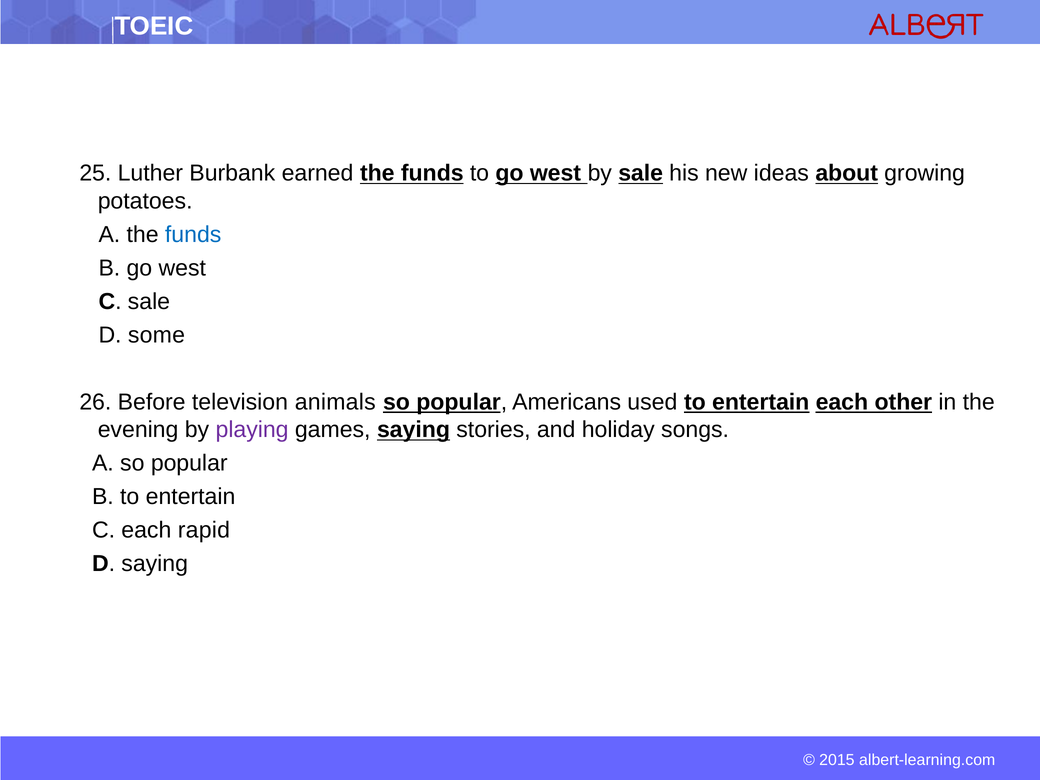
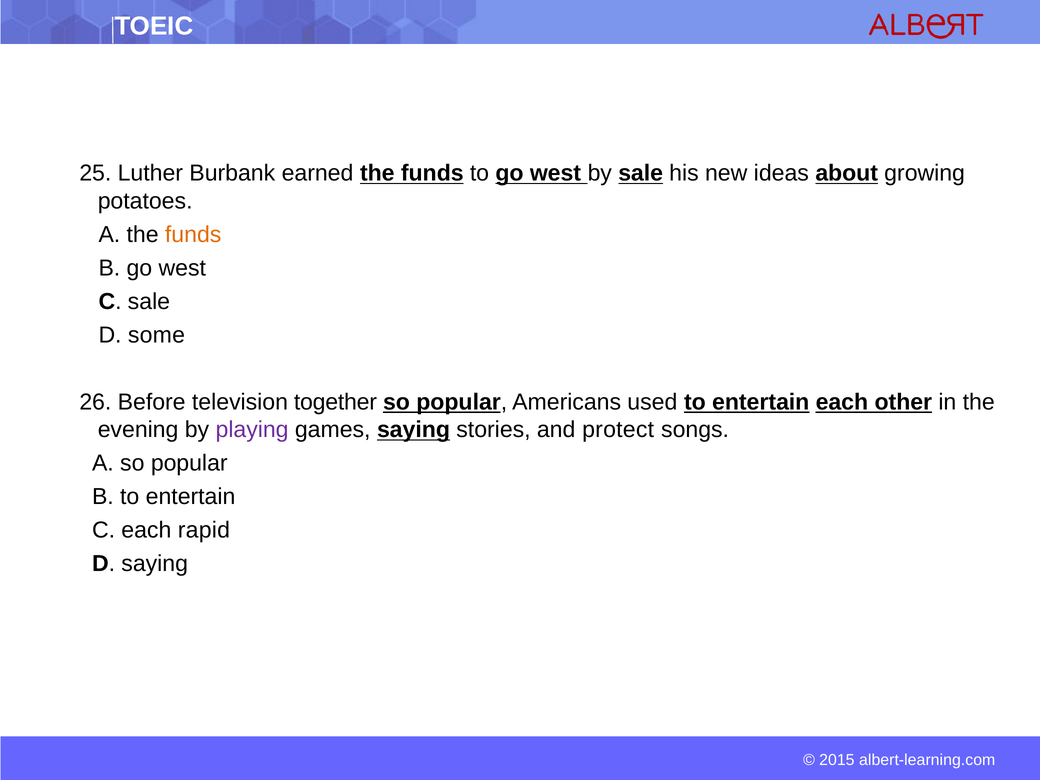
funds at (193, 234) colour: blue -> orange
animals: animals -> together
holiday: holiday -> protect
